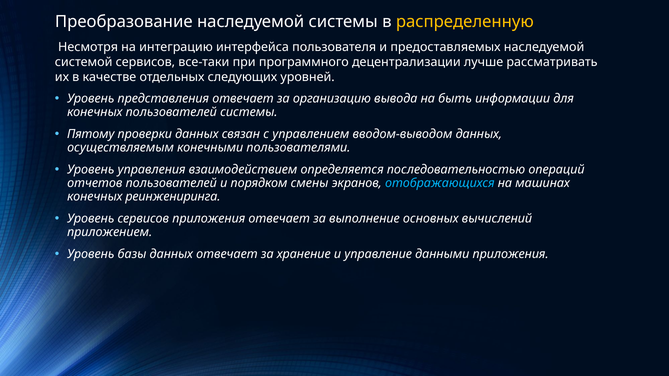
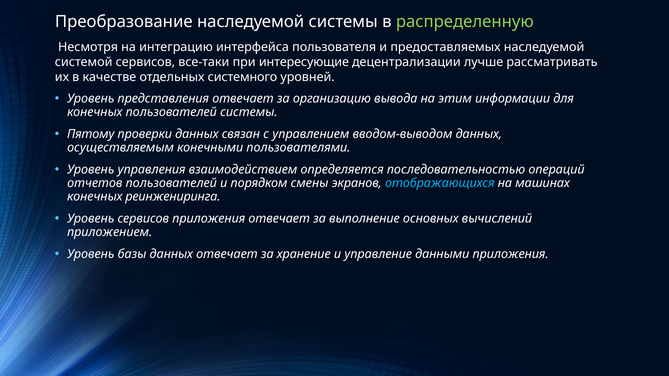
распределенную colour: yellow -> light green
программного: программного -> интересующие
следующих: следующих -> системного
быть: быть -> этим
